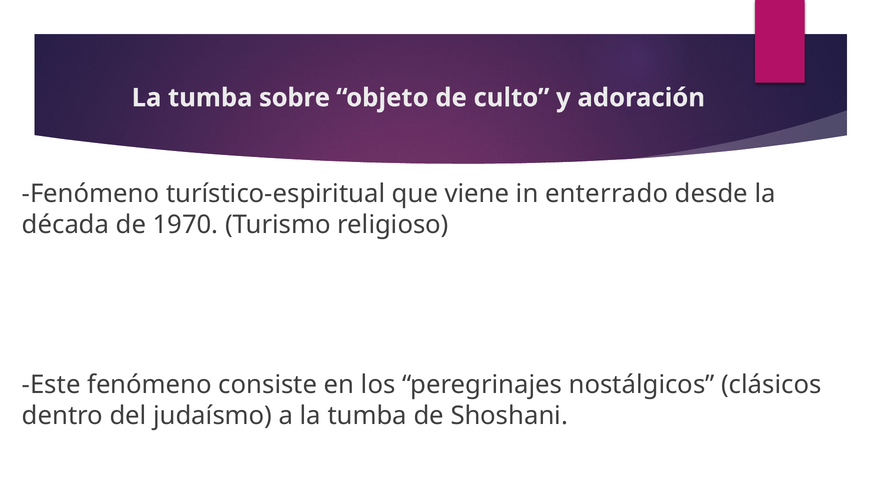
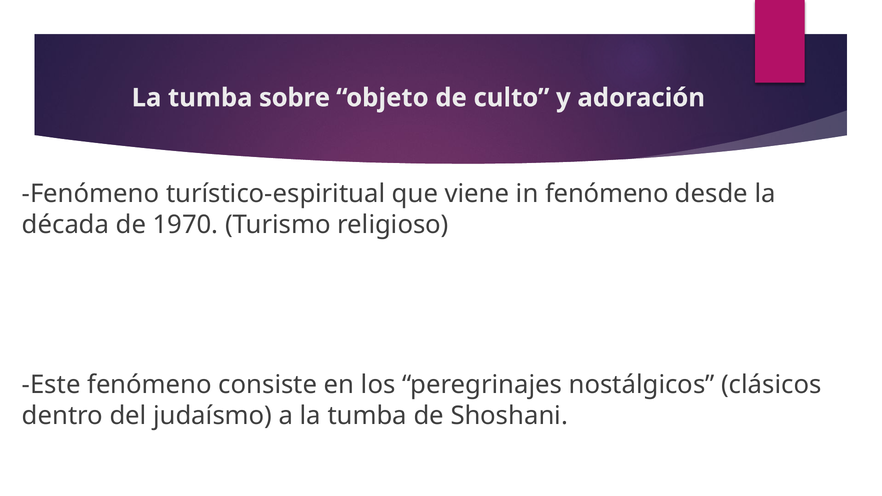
in enterrado: enterrado -> fenómeno
